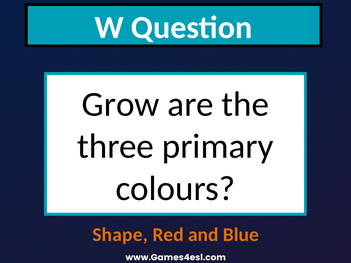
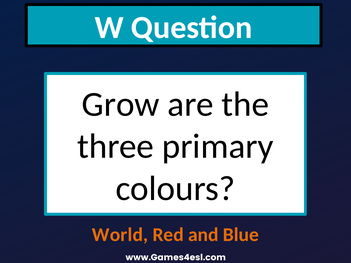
Shape: Shape -> World
